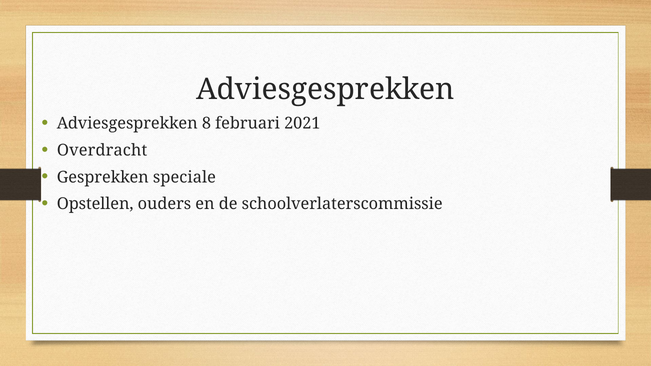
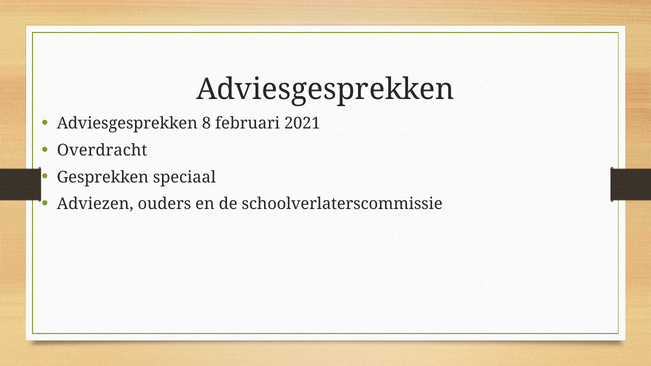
speciale: speciale -> speciaal
Opstellen: Opstellen -> Adviezen
